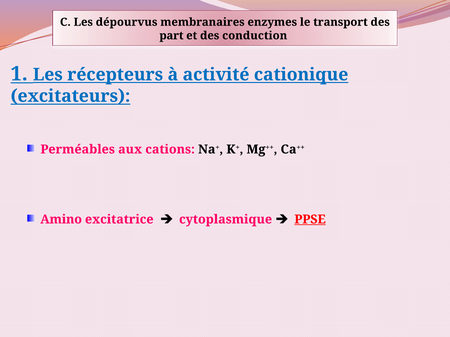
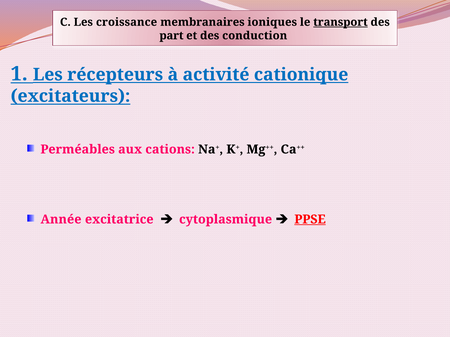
dépourvus: dépourvus -> croissance
enzymes: enzymes -> ioniques
transport underline: none -> present
Amino: Amino -> Année
